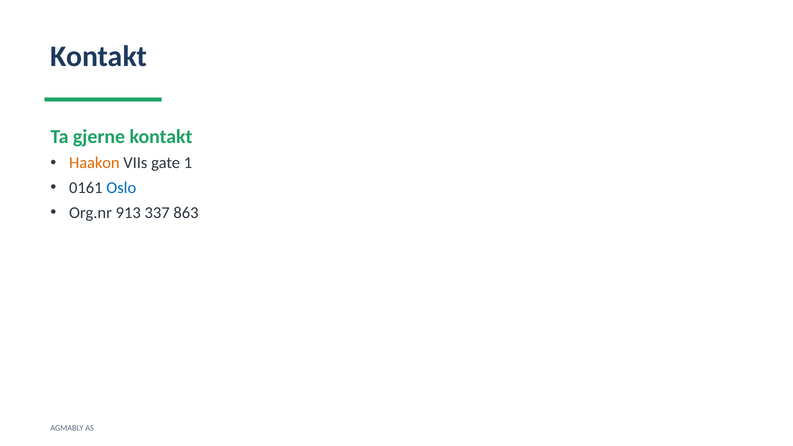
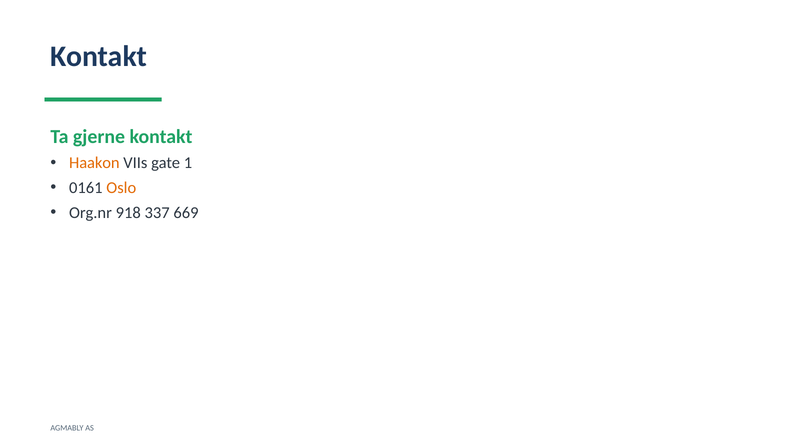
Oslo colour: blue -> orange
913: 913 -> 918
863: 863 -> 669
